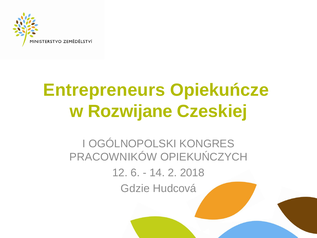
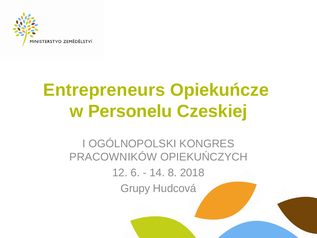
Rozwijane: Rozwijane -> Personelu
2: 2 -> 8
Gdzie: Gdzie -> Grupy
